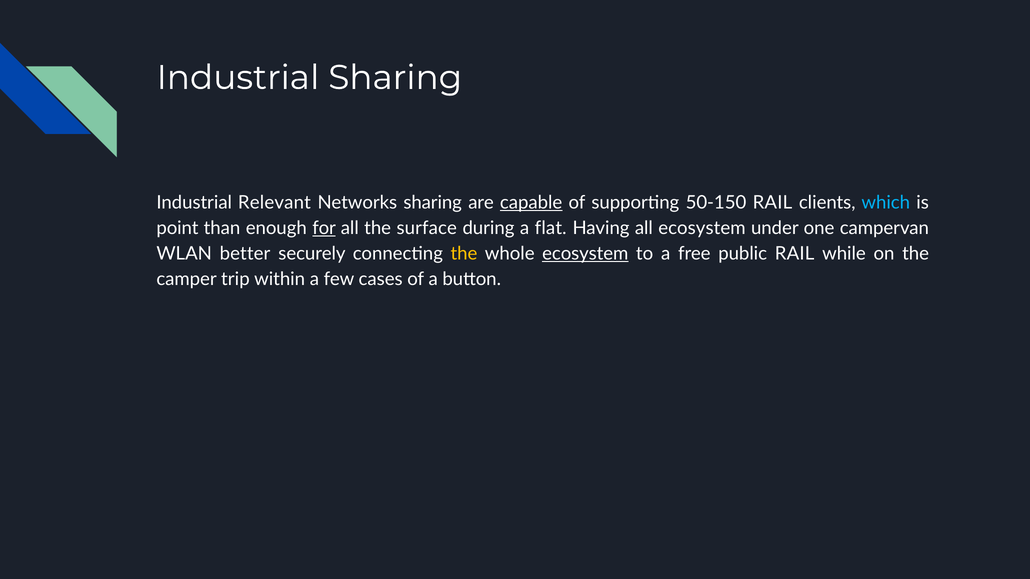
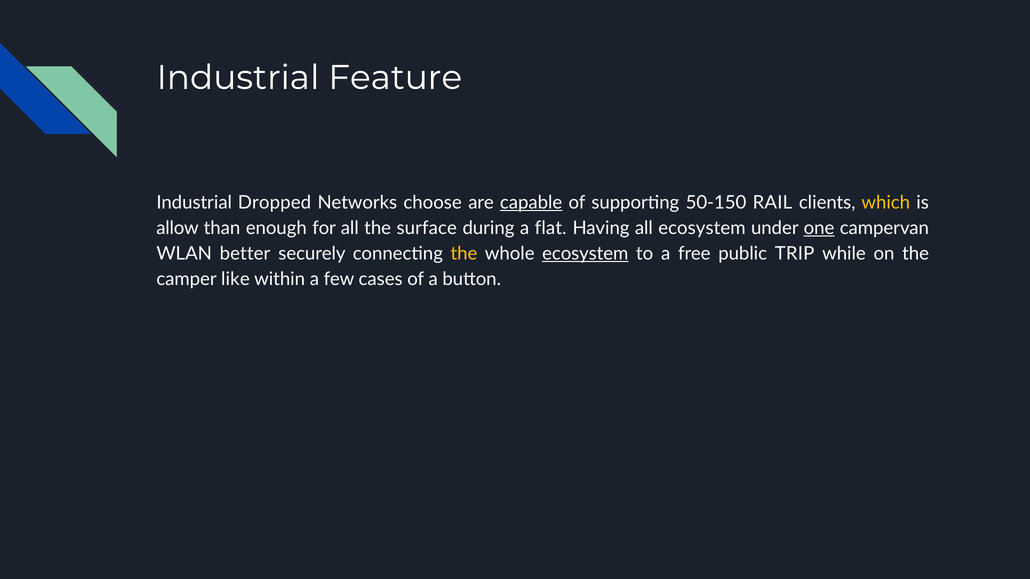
Industrial Sharing: Sharing -> Feature
Relevant: Relevant -> Dropped
Networks sharing: sharing -> choose
which colour: light blue -> yellow
point: point -> allow
for underline: present -> none
one underline: none -> present
public RAIL: RAIL -> TRIP
trip: trip -> like
